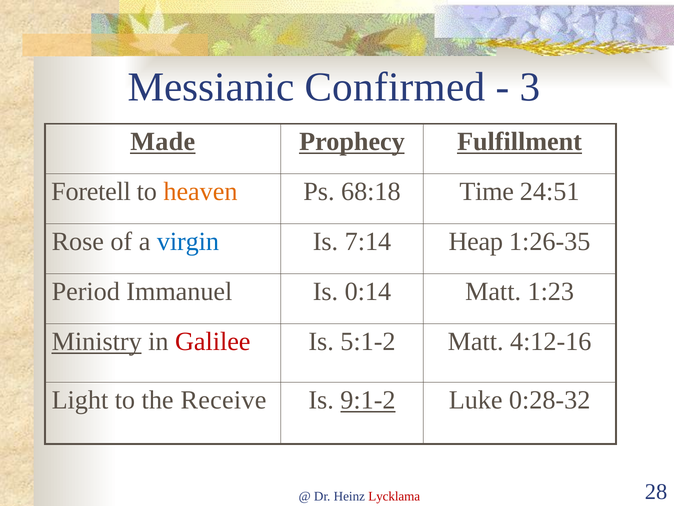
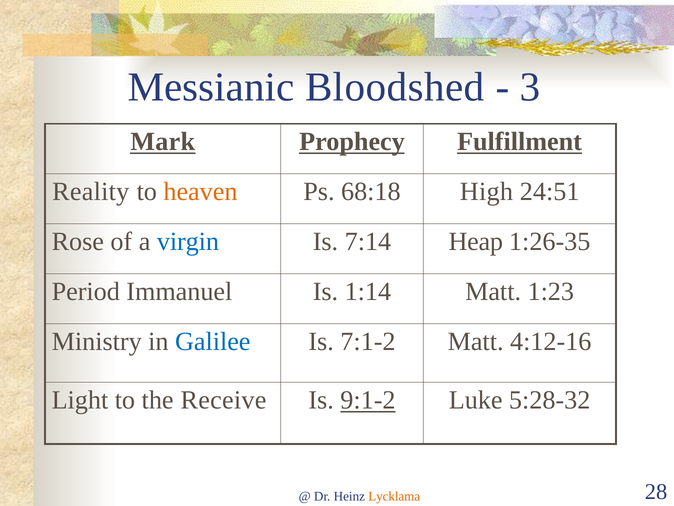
Confirmed: Confirmed -> Bloodshed
Made: Made -> Mark
Foretell: Foretell -> Reality
Time: Time -> High
0:14: 0:14 -> 1:14
Ministry underline: present -> none
Galilee colour: red -> blue
5:1-2: 5:1-2 -> 7:1-2
0:28-32: 0:28-32 -> 5:28-32
Lycklama colour: red -> orange
